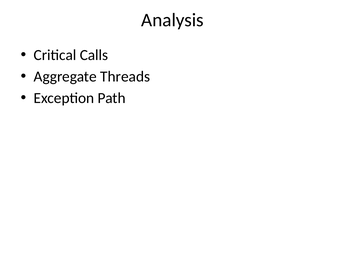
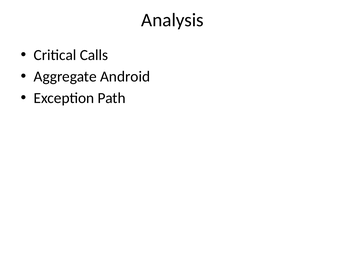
Threads: Threads -> Android
